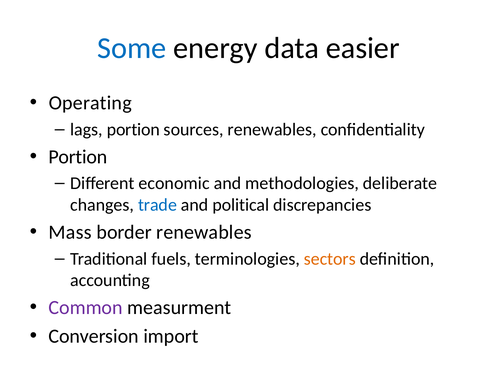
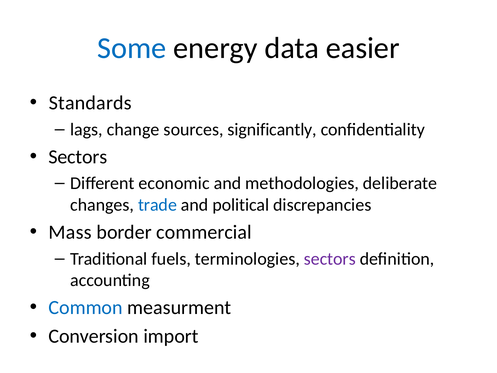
Operating: Operating -> Standards
lags portion: portion -> change
sources renewables: renewables -> significantly
Portion at (78, 157): Portion -> Sectors
border renewables: renewables -> commercial
sectors at (330, 259) colour: orange -> purple
Common colour: purple -> blue
